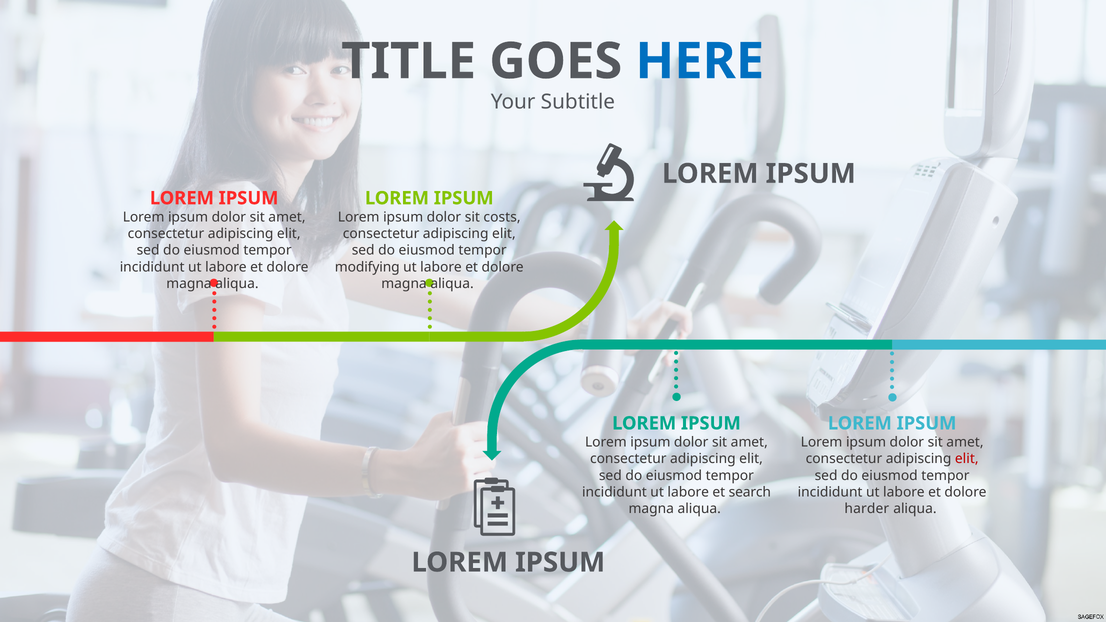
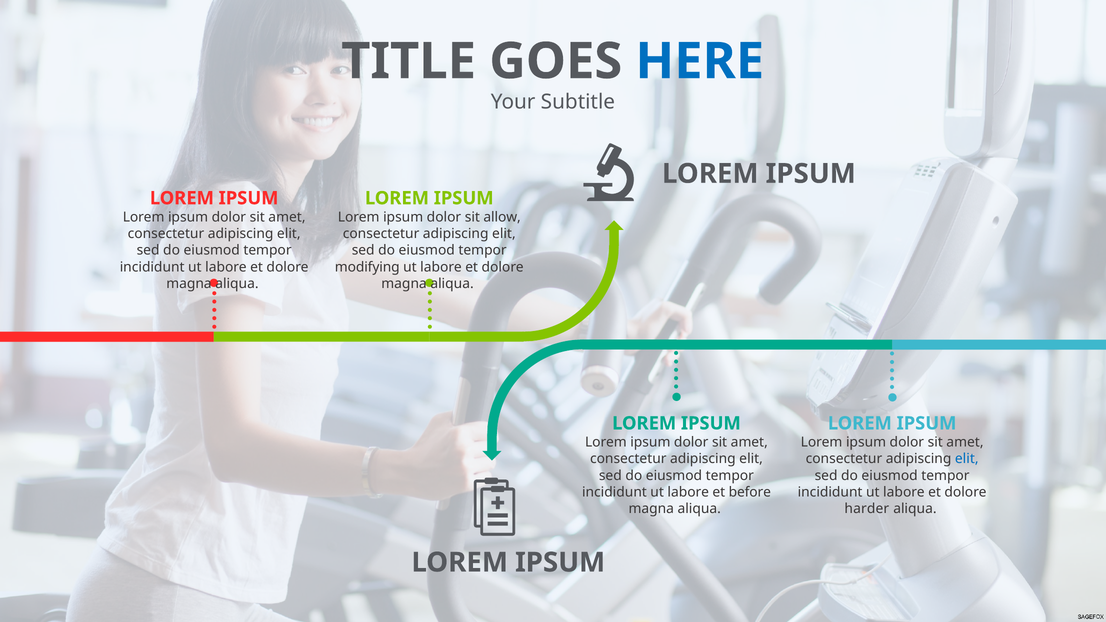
costs: costs -> allow
elit at (967, 459) colour: red -> blue
search: search -> before
